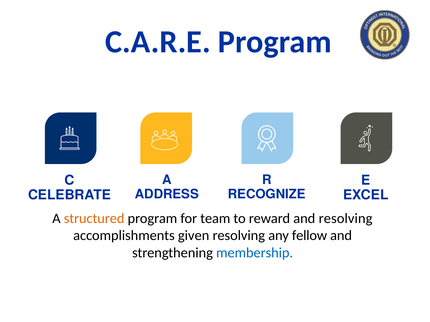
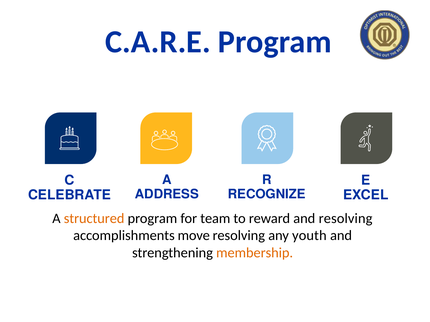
given: given -> move
fellow: fellow -> youth
membership colour: blue -> orange
